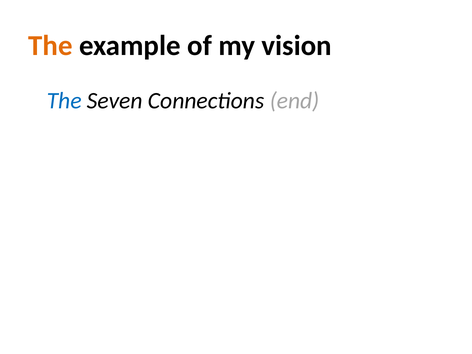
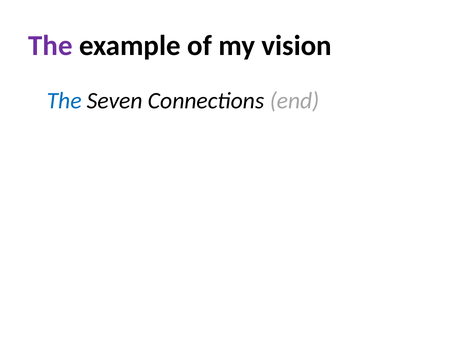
The at (50, 46) colour: orange -> purple
